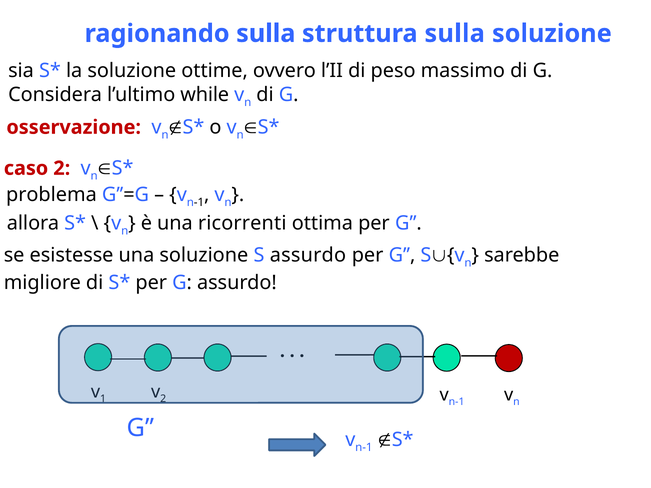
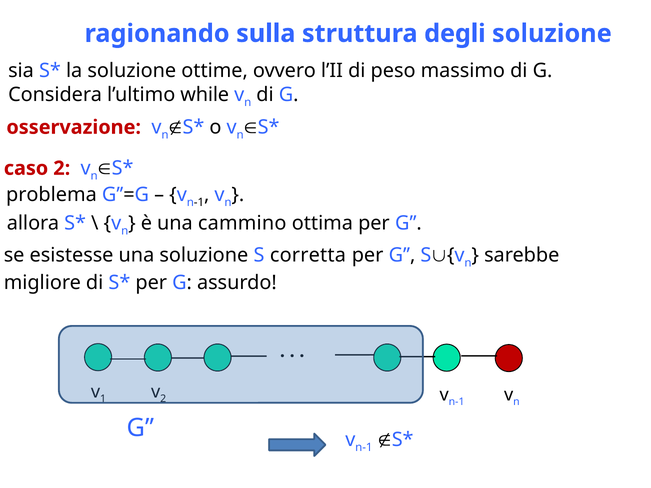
struttura sulla: sulla -> degli
ricorrenti: ricorrenti -> cammino
S assurdo: assurdo -> corretta
